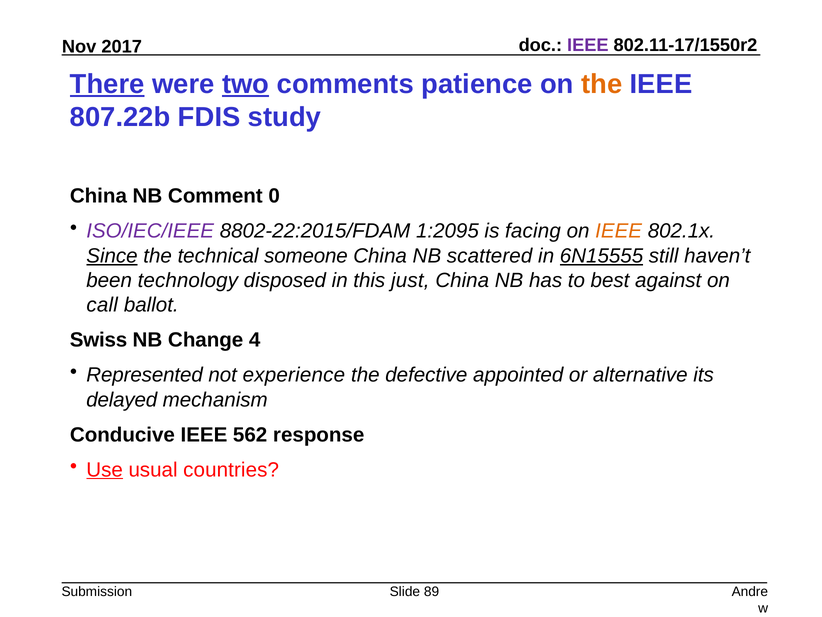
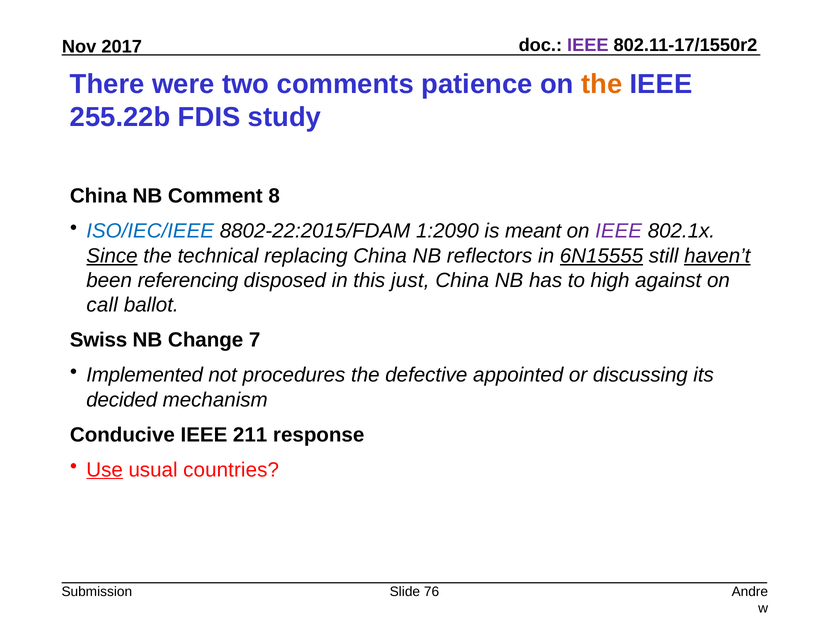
There underline: present -> none
two underline: present -> none
807.22b: 807.22b -> 255.22b
0: 0 -> 8
ISO/IEC/IEEE colour: purple -> blue
1:2095: 1:2095 -> 1:2090
facing: facing -> meant
IEEE at (619, 231) colour: orange -> purple
someone: someone -> replacing
scattered: scattered -> reflectors
haven’t underline: none -> present
technology: technology -> referencing
best: best -> high
4: 4 -> 7
Represented: Represented -> Implemented
experience: experience -> procedures
alternative: alternative -> discussing
delayed: delayed -> decided
562: 562 -> 211
89: 89 -> 76
